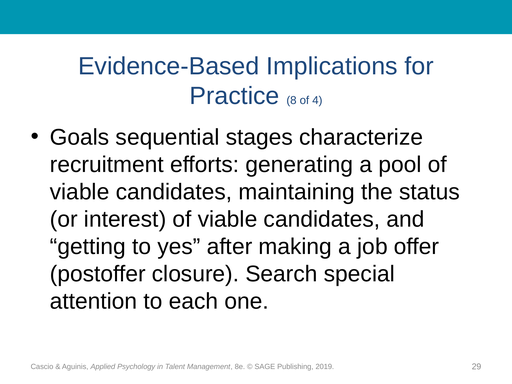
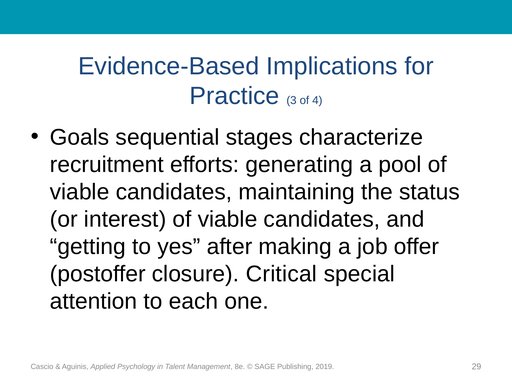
8: 8 -> 3
Search: Search -> Critical
